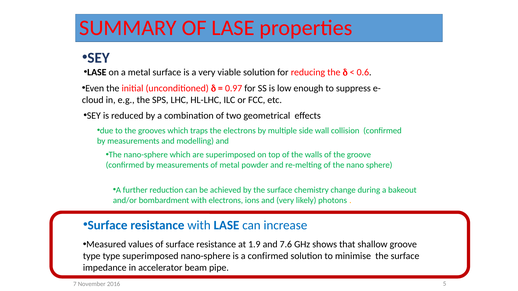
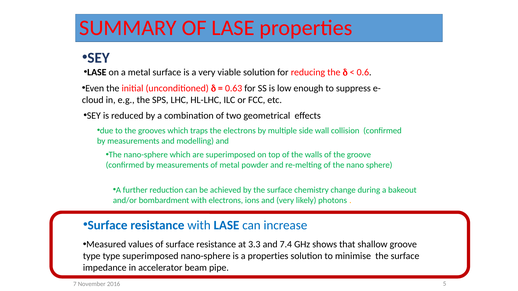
0.97: 0.97 -> 0.63
1.9: 1.9 -> 3.3
7.6: 7.6 -> 7.4
a confirmed: confirmed -> properties
